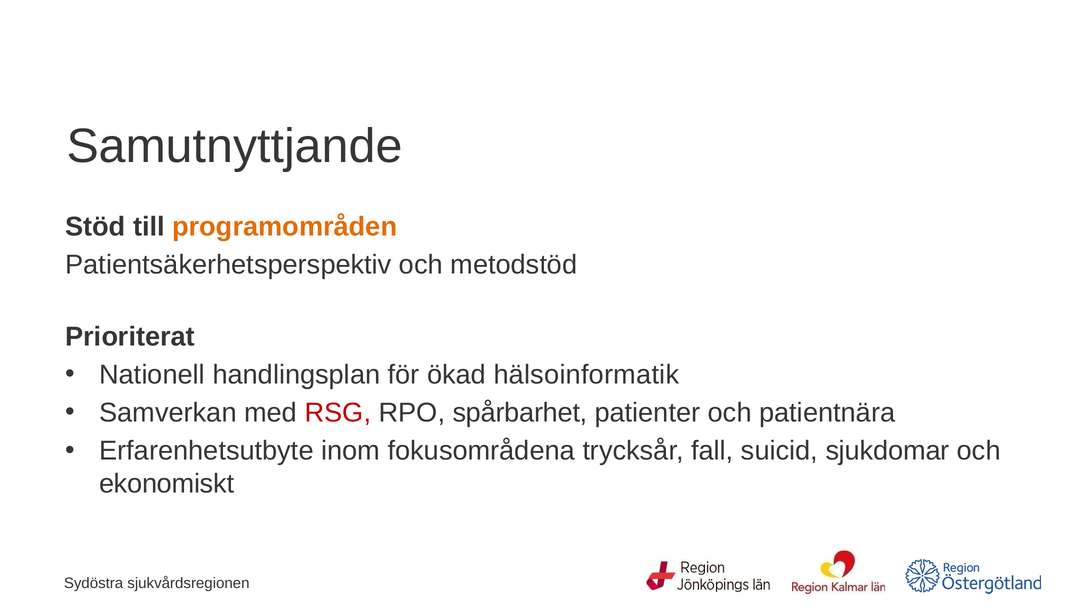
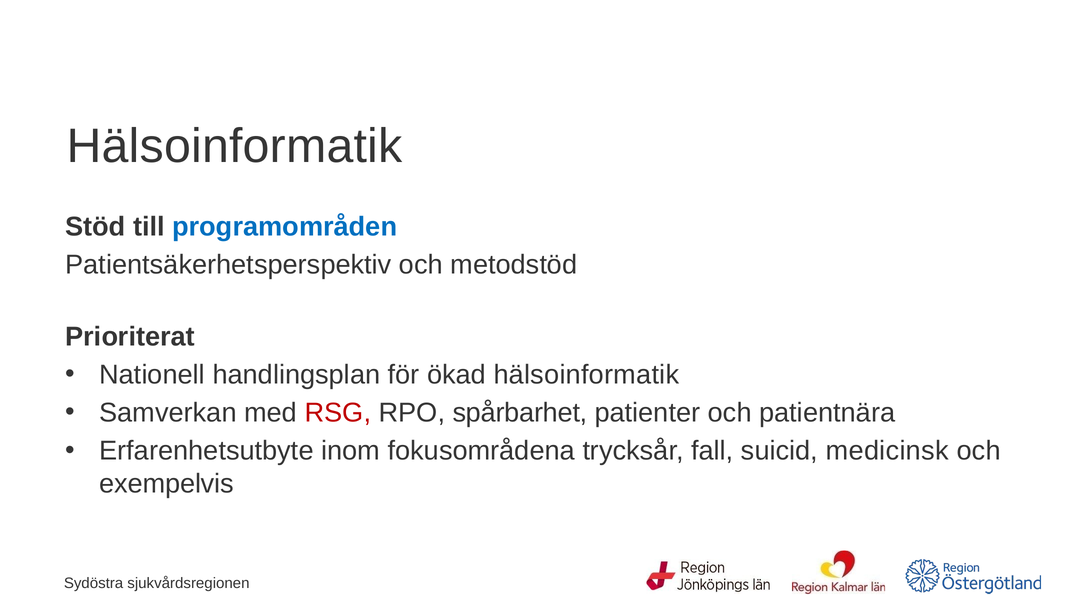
Samutnyttjande at (235, 146): Samutnyttjande -> Hälsoinformatik
programområden colour: orange -> blue
sjukdomar: sjukdomar -> medicinsk
ekonomiskt: ekonomiskt -> exempelvis
